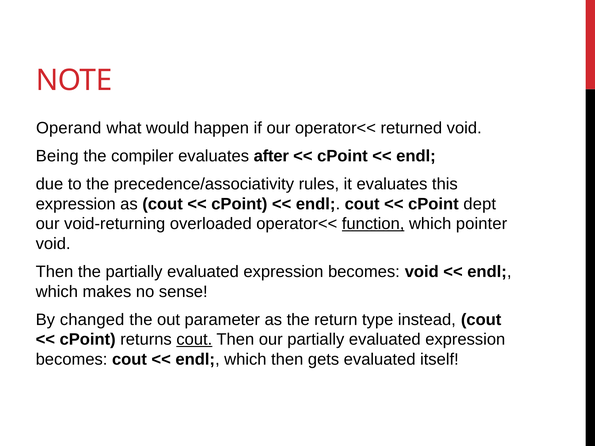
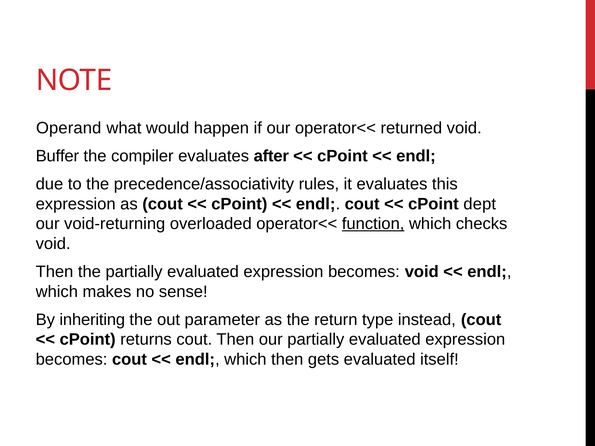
Being: Being -> Buffer
pointer: pointer -> checks
changed: changed -> inheriting
cout at (194, 340) underline: present -> none
